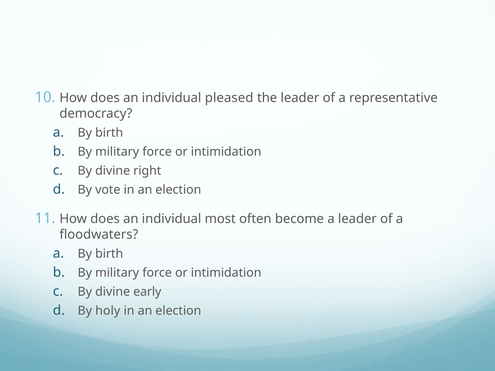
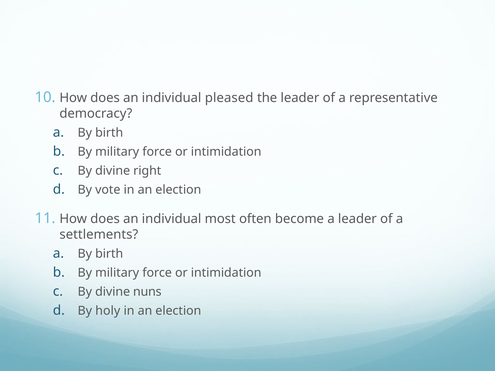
floodwaters: floodwaters -> settlements
early: early -> nuns
